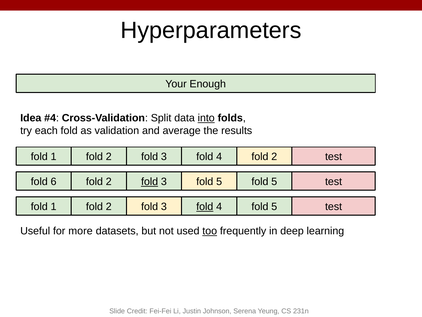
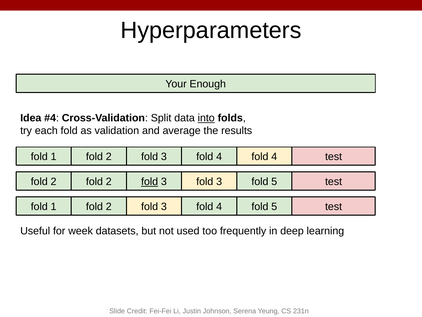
4 fold 2: 2 -> 4
6 at (54, 181): 6 -> 2
3 fold 5: 5 -> 3
fold at (205, 206) underline: present -> none
more: more -> week
too underline: present -> none
